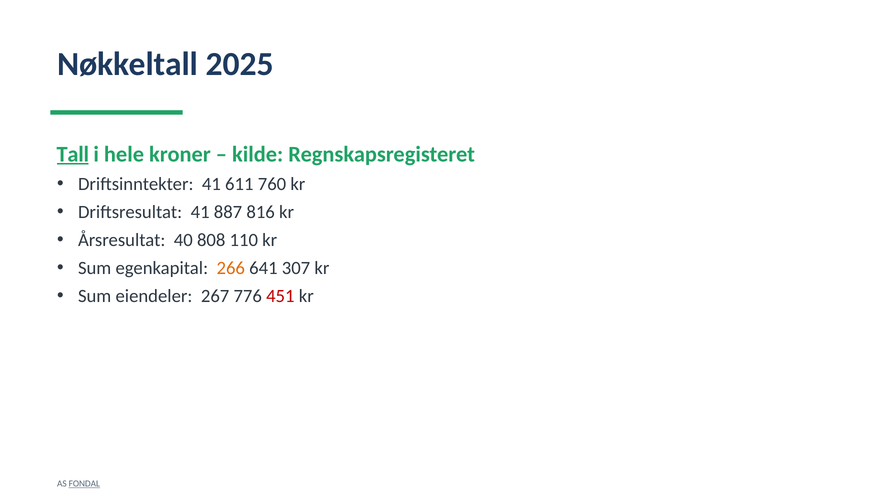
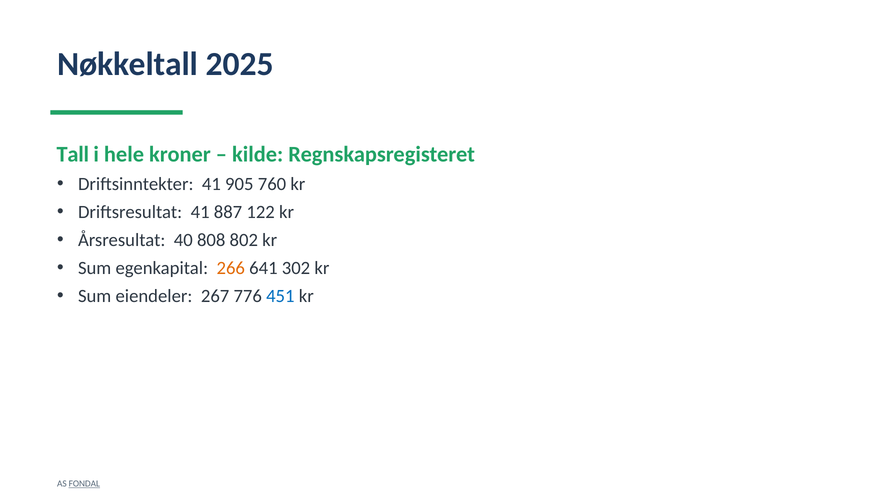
Tall underline: present -> none
611: 611 -> 905
816: 816 -> 122
110: 110 -> 802
307: 307 -> 302
451 colour: red -> blue
